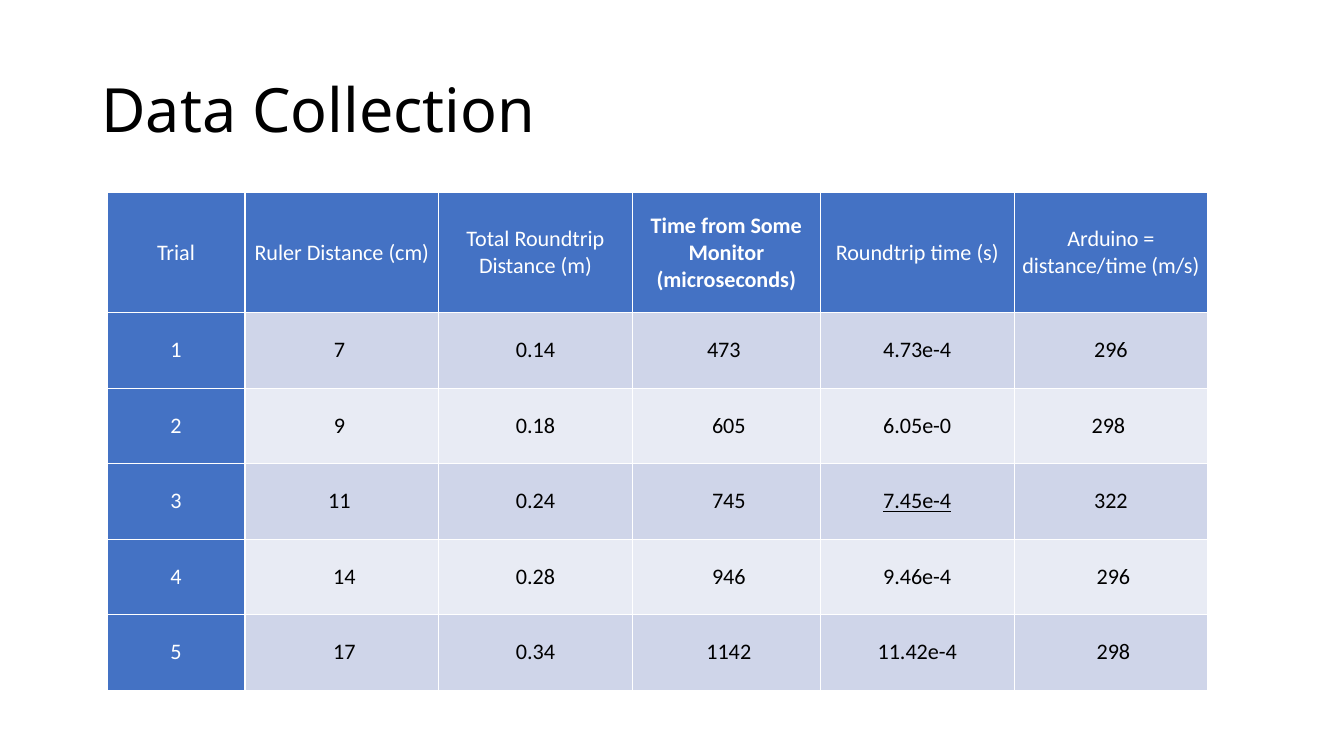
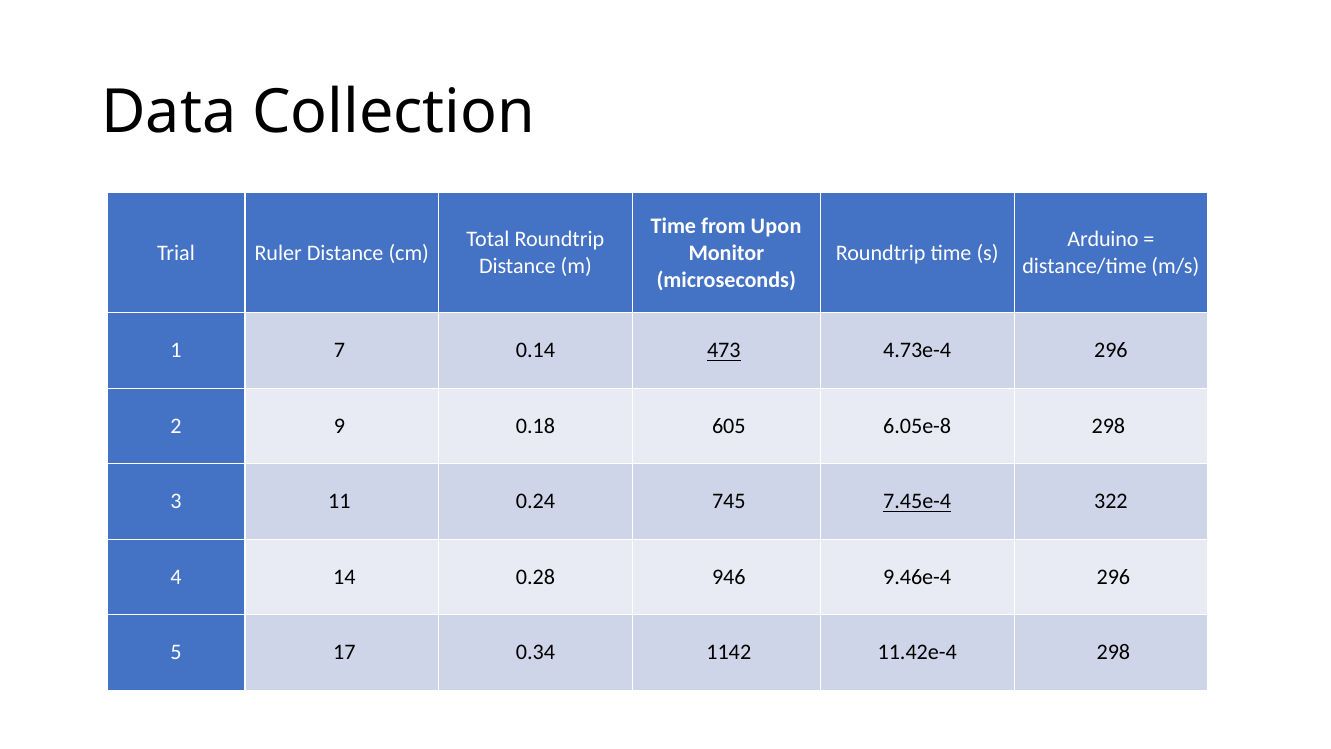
Some: Some -> Upon
473 underline: none -> present
6.05e-0: 6.05e-0 -> 6.05e-8
